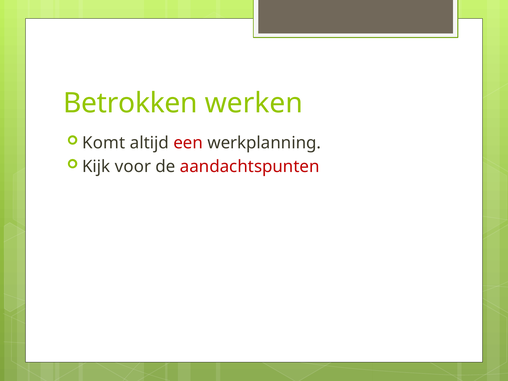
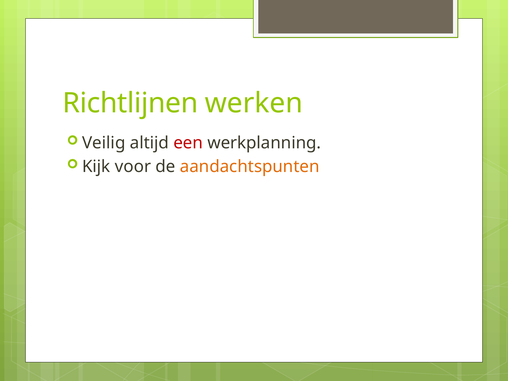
Betrokken: Betrokken -> Richtlijnen
Komt: Komt -> Veilig
aandachtspunten colour: red -> orange
